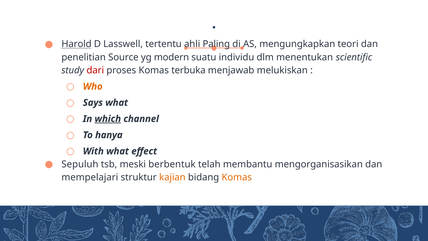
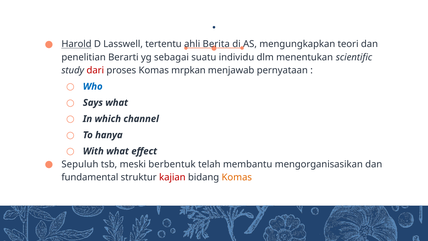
Paling: Paling -> Berita
Source: Source -> Berarti
modern: modern -> sebagai
terbuka: terbuka -> mrpkan
melukiskan: melukiskan -> pernyataan
Who colour: orange -> blue
which underline: present -> none
mempelajari: mempelajari -> fundamental
kajian colour: orange -> red
